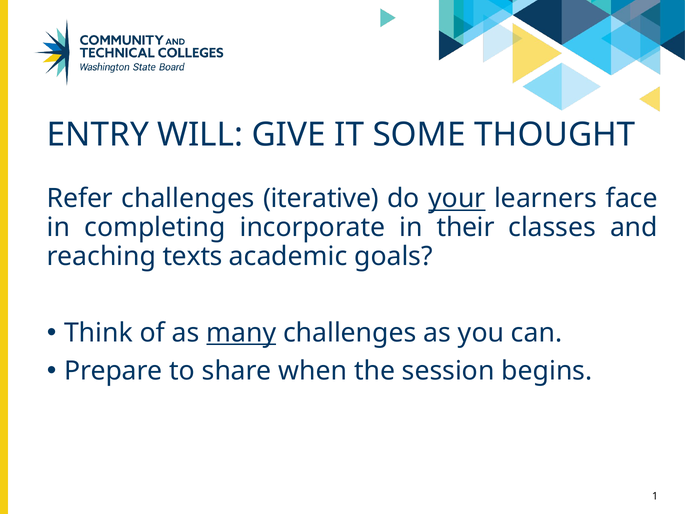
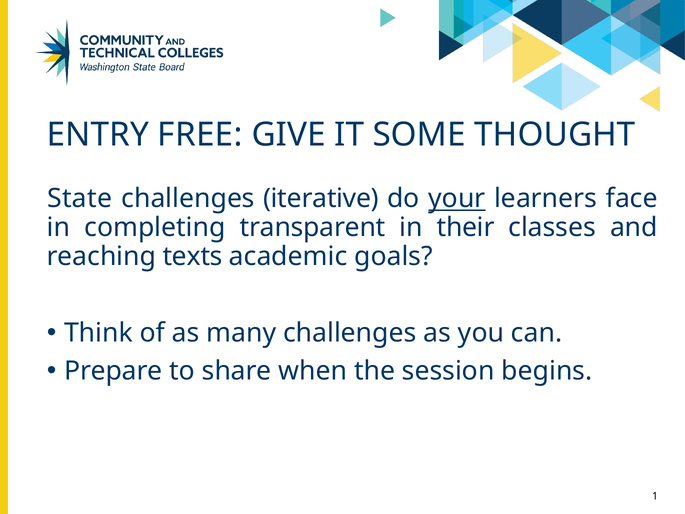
WILL: WILL -> FREE
Refer: Refer -> State
incorporate: incorporate -> transparent
many underline: present -> none
